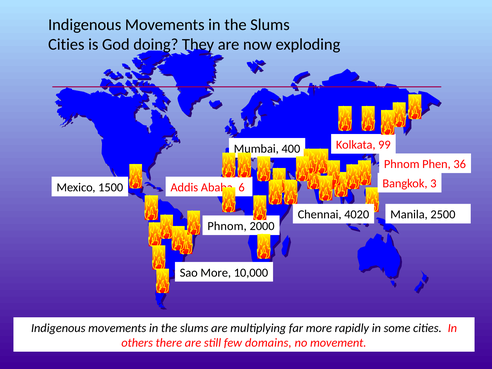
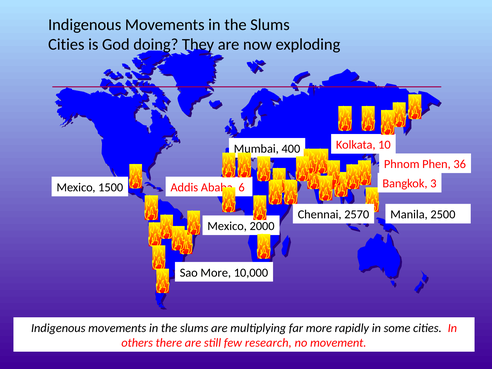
99: 99 -> 10
4020: 4020 -> 2570
Phnom at (227, 226): Phnom -> Mexico
domains: domains -> research
